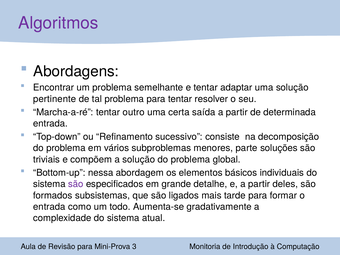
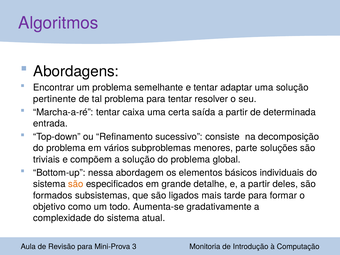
outro: outro -> caixa
são at (76, 184) colour: purple -> orange
entrada at (49, 207): entrada -> objetivo
